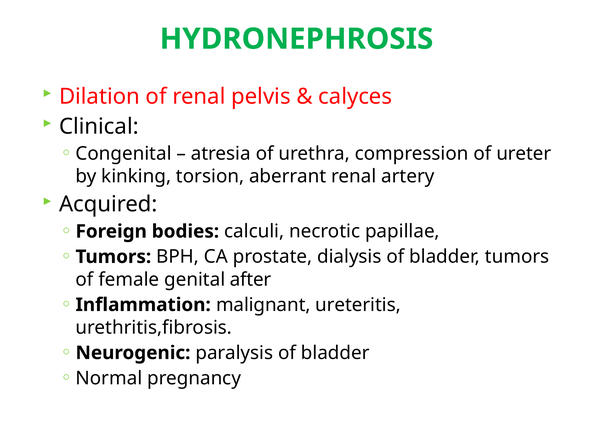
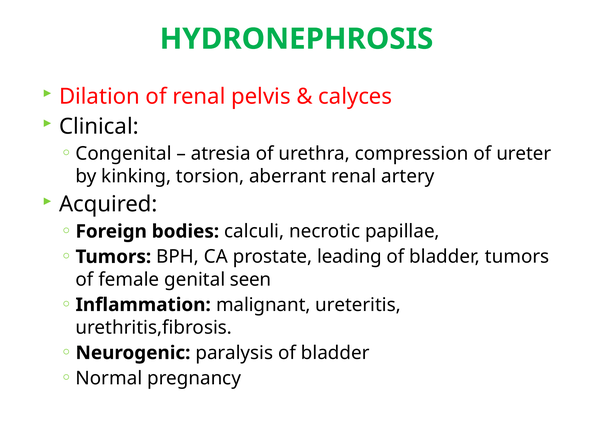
dialysis: dialysis -> leading
after: after -> seen
